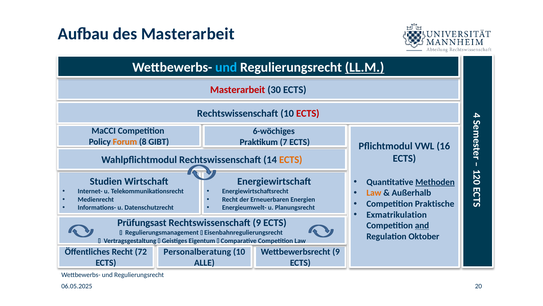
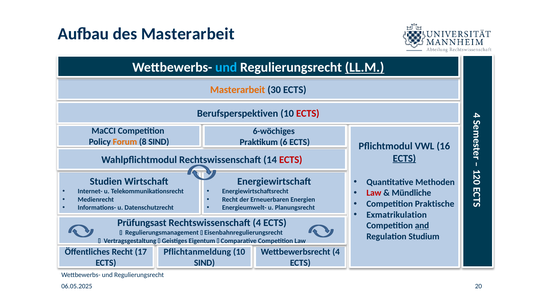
Masterarbeit at (238, 90) colour: red -> orange
Rechtswissenschaft at (238, 113): Rechtswissenschaft -> Berufsperspektiven
8 GIBT: GIBT -> SIND
7: 7 -> 6
ECTS at (404, 158) underline: none -> present
ECTS at (291, 160) colour: orange -> red
Methoden underline: present -> none
Law at (374, 193) colour: orange -> red
Außerhalb: Außerhalb -> Mündliche
Rechtswissenschaft 9: 9 -> 4
Oktober: Oktober -> Studium
72: 72 -> 17
Personalberatung: Personalberatung -> Pflichtanmeldung
Wettbewerbsrecht 9: 9 -> 4
ALLE at (204, 262): ALLE -> SIND
